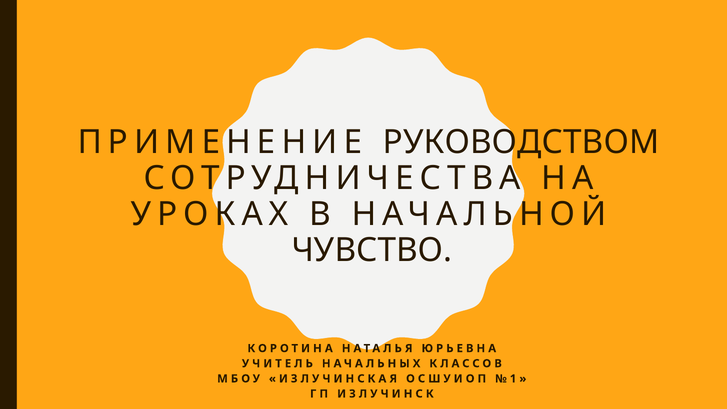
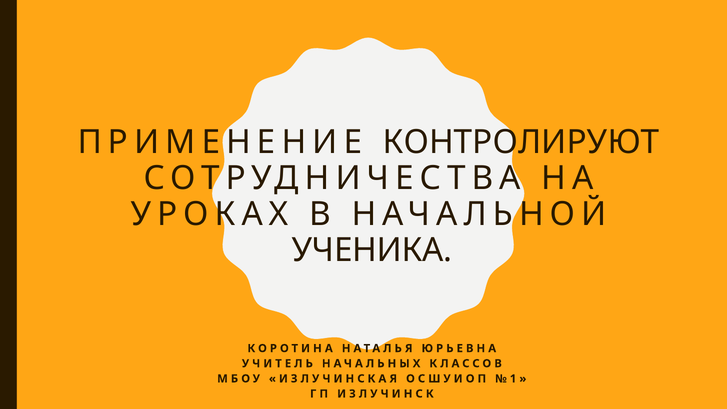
РУКОВОДСТВОМ: РУКОВОДСТВОМ -> КОНТРОЛИРУЮТ
ЧУВСТВО: ЧУВСТВО -> УЧЕНИКА
